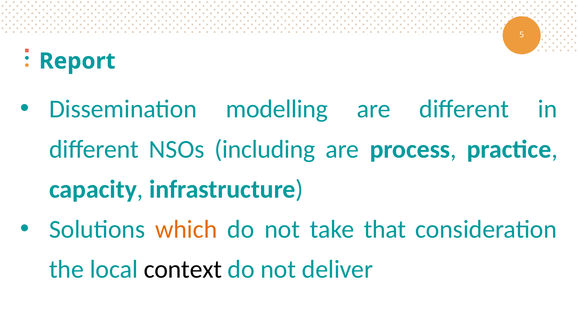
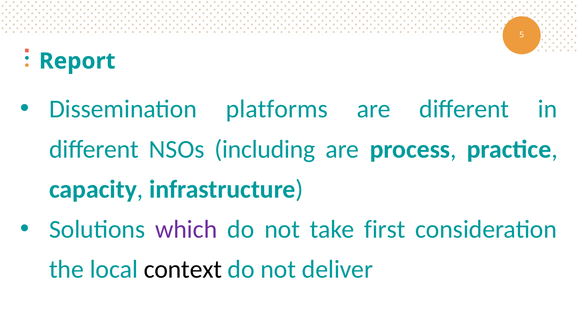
modelling: modelling -> platforms
which colour: orange -> purple
that: that -> first
